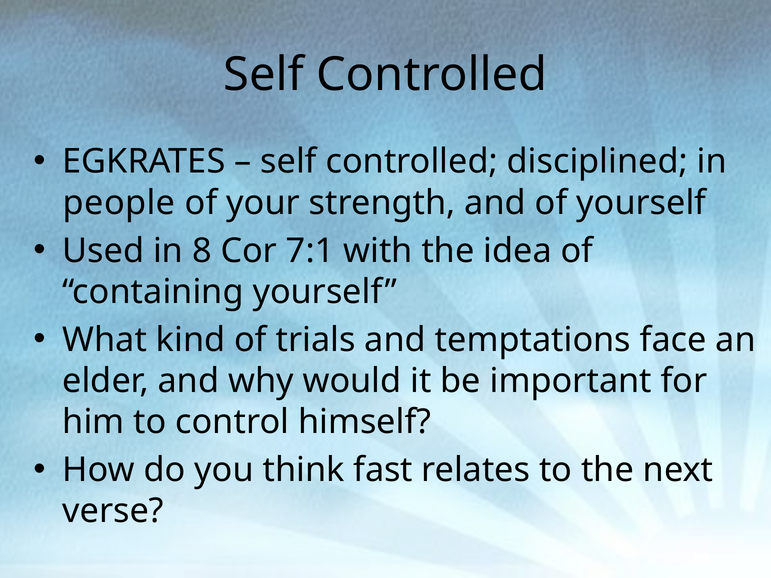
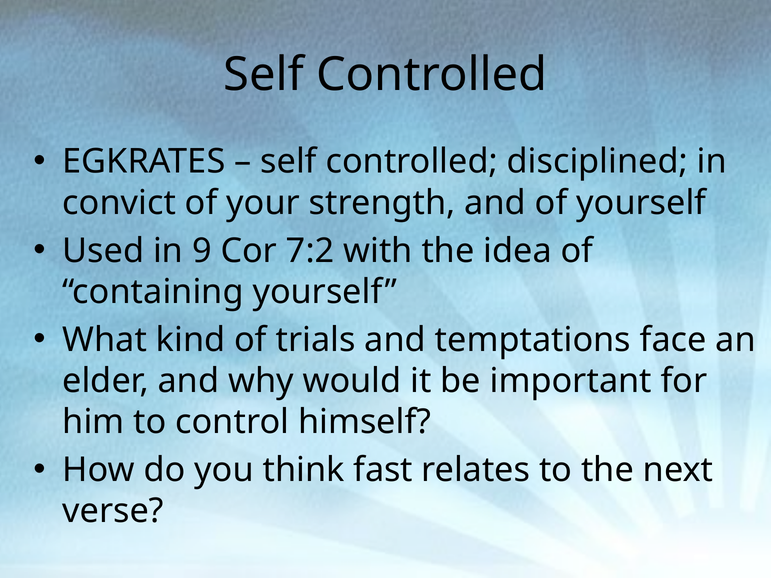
people: people -> convict
8: 8 -> 9
7:1: 7:1 -> 7:2
